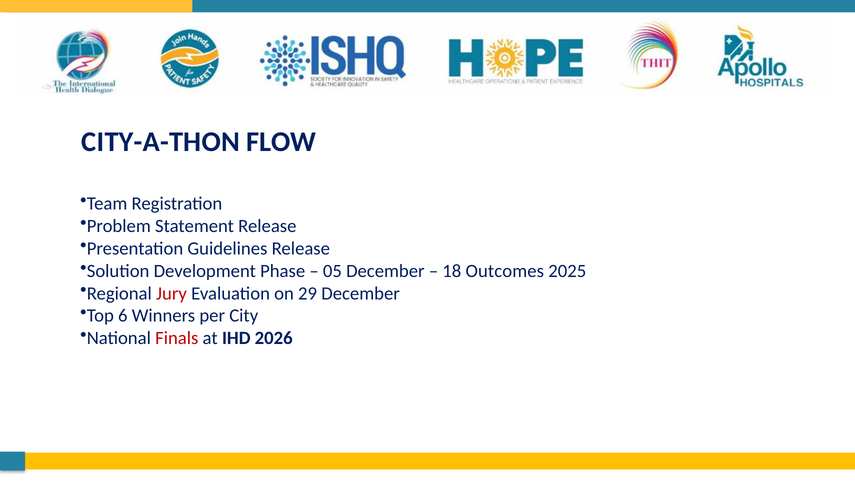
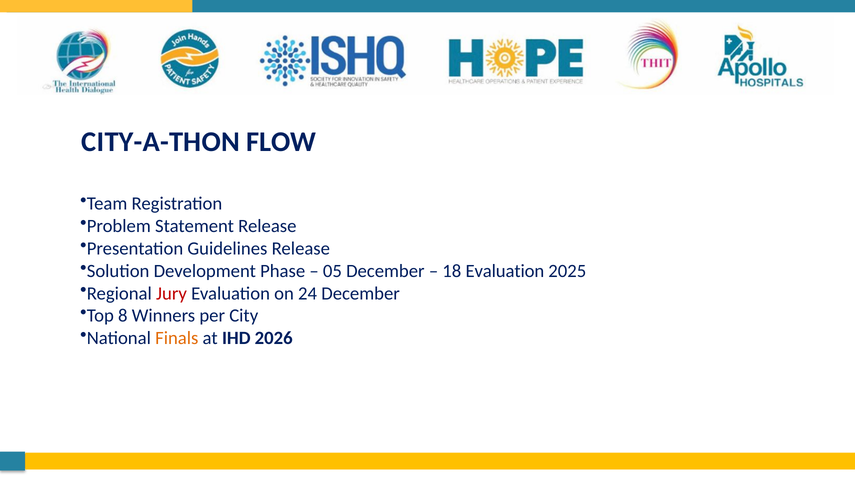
18 Outcomes: Outcomes -> Evaluation
29: 29 -> 24
6: 6 -> 8
Finals colour: red -> orange
